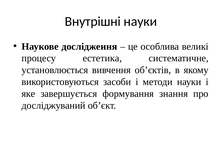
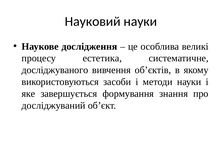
Внутрішні: Внутрішні -> Науковий
установлюється: установлюється -> досліджуваного
